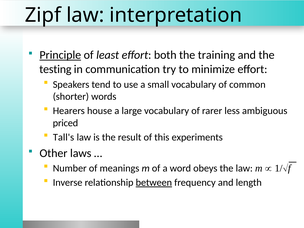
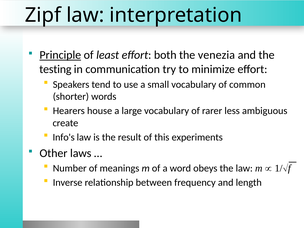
training: training -> venezia
priced: priced -> create
Tall's: Tall's -> Info's
between underline: present -> none
